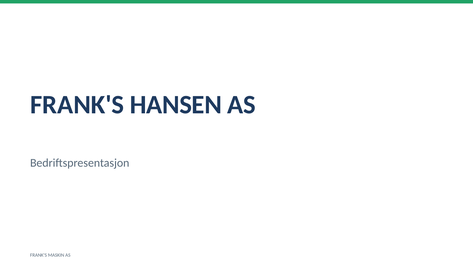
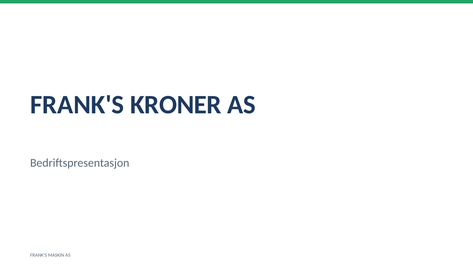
HANSEN: HANSEN -> KRONER
